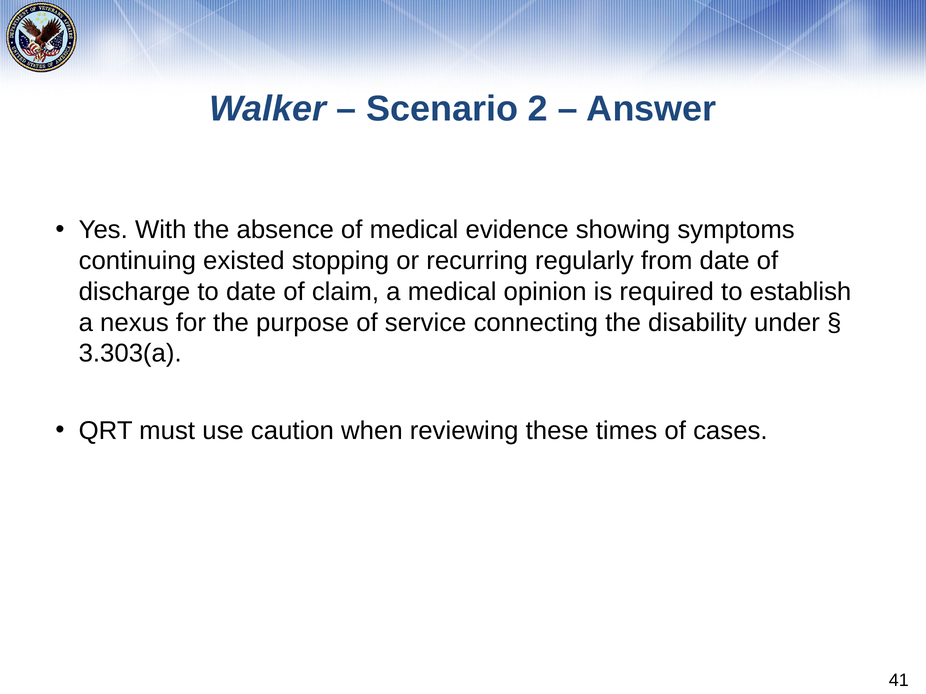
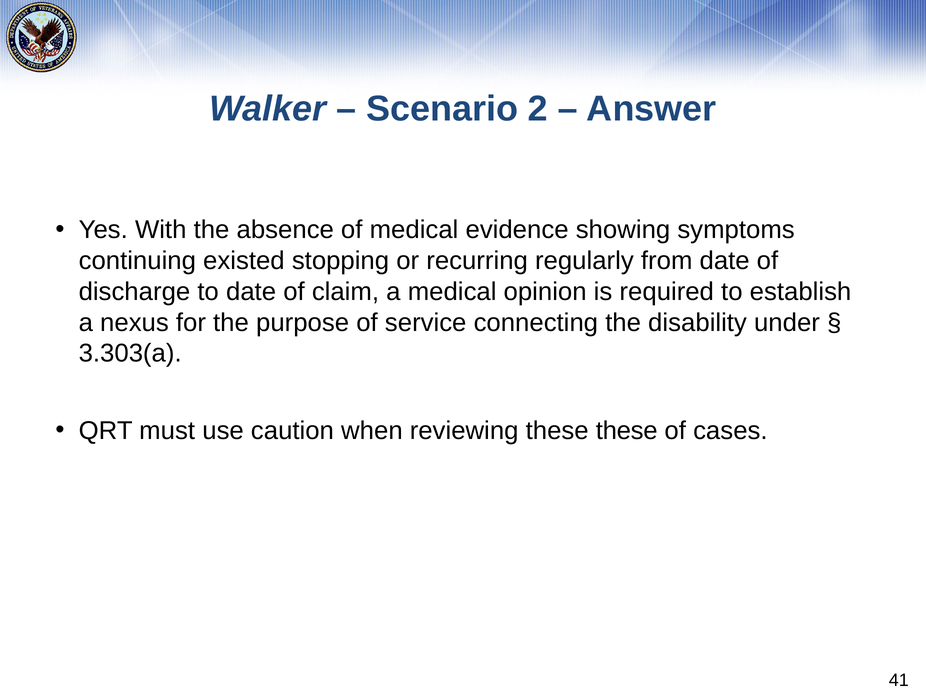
these times: times -> these
